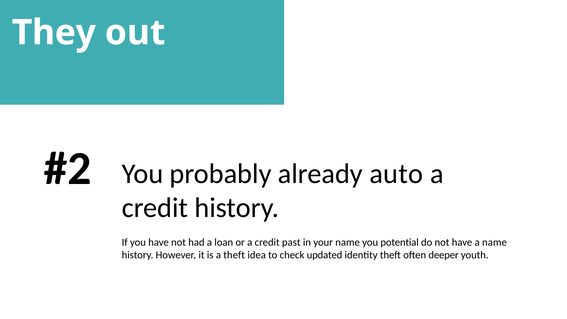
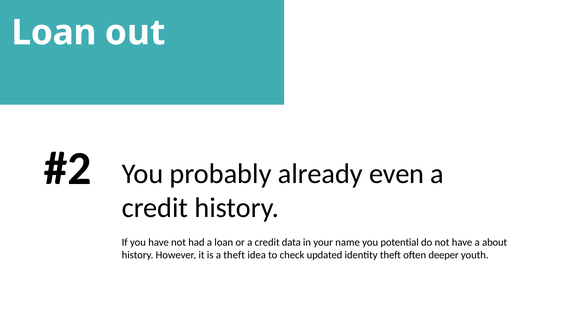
They at (54, 33): They -> Loan
auto: auto -> even
past: past -> data
a name: name -> about
